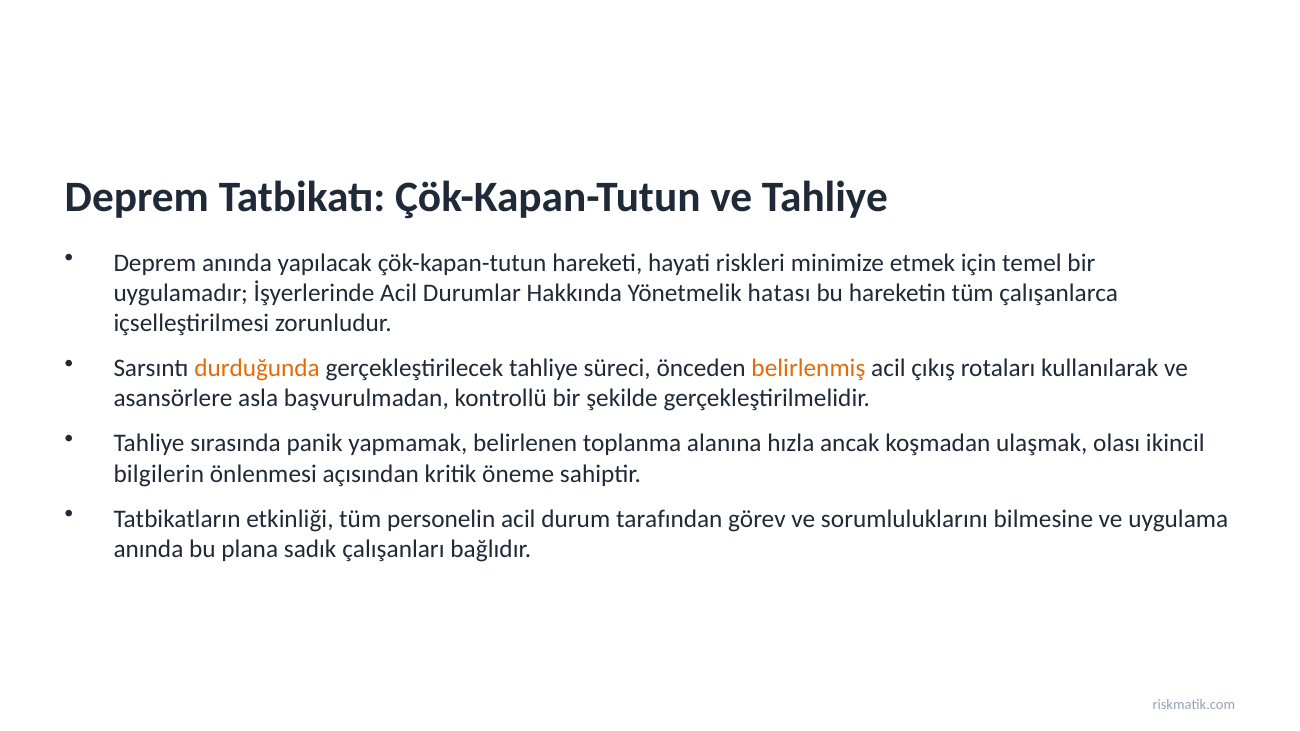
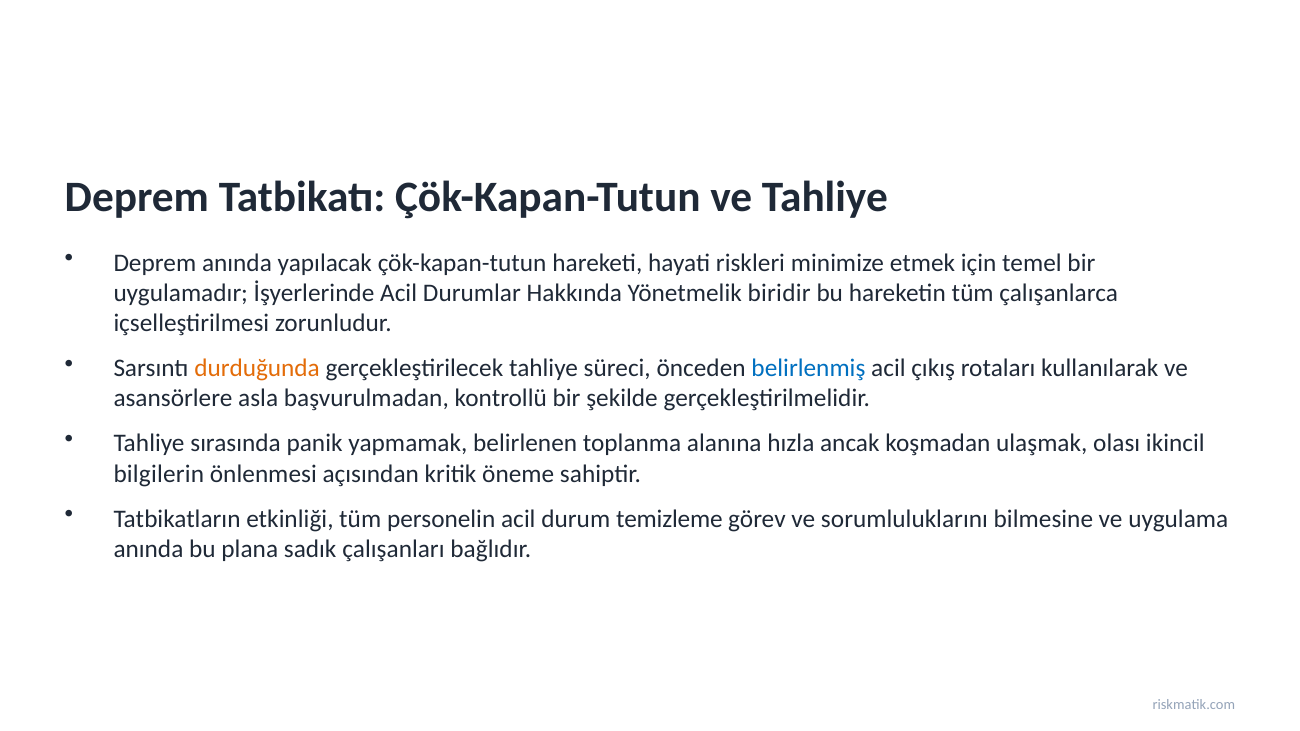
hatası: hatası -> biridir
belirlenmiş colour: orange -> blue
tarafından: tarafından -> temizleme
